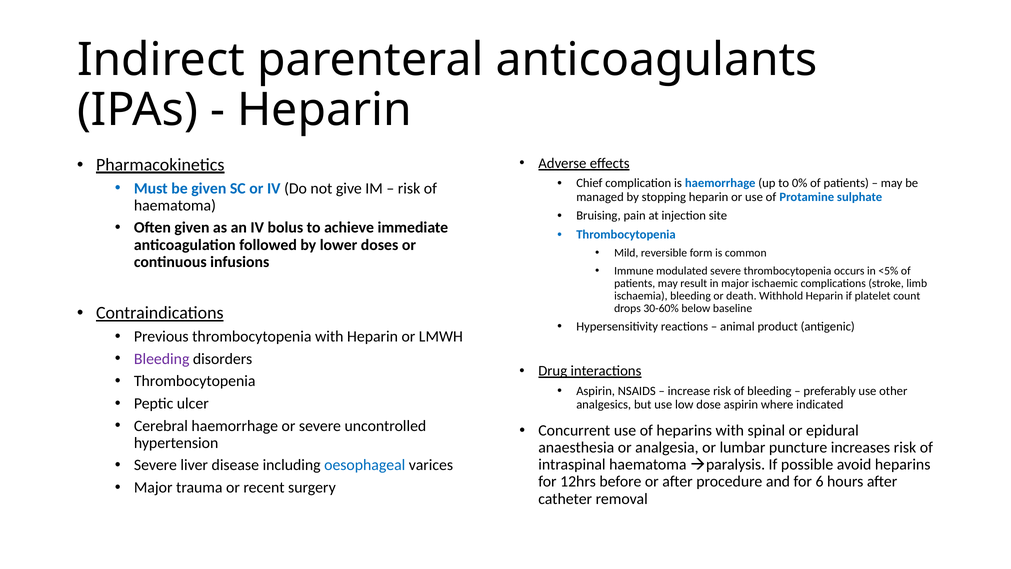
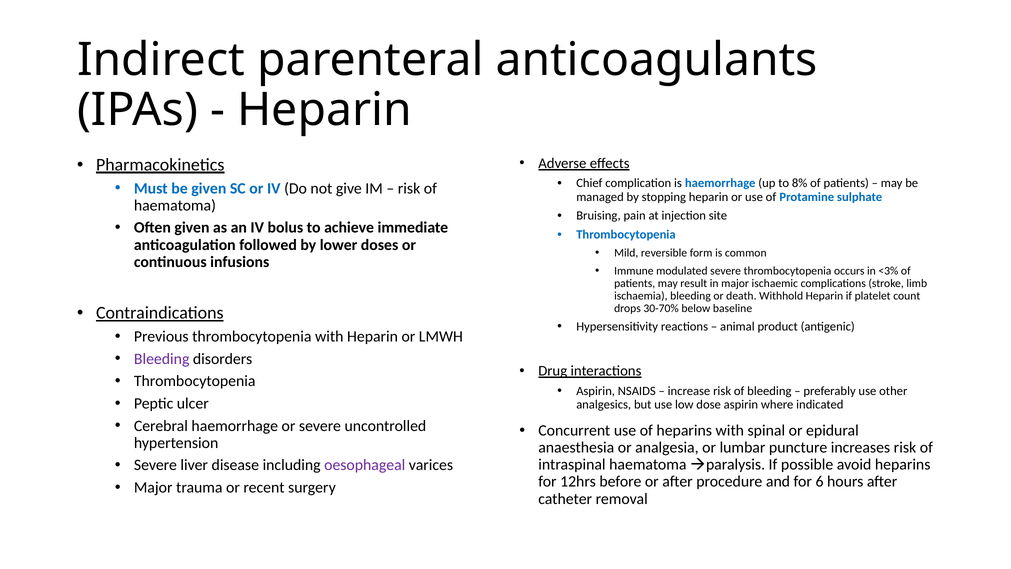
0%: 0% -> 8%
<5%: <5% -> <3%
30-60%: 30-60% -> 30-70%
oesophageal colour: blue -> purple
